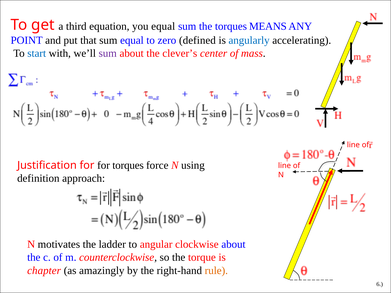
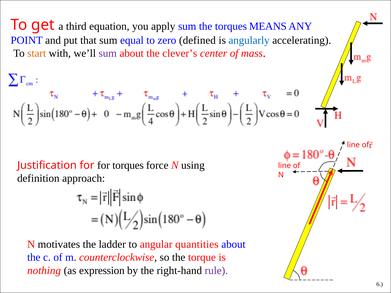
you equal: equal -> apply
start colour: blue -> orange
clockwise: clockwise -> quantities
chapter: chapter -> nothing
amazingly: amazingly -> expression
rule colour: orange -> purple
